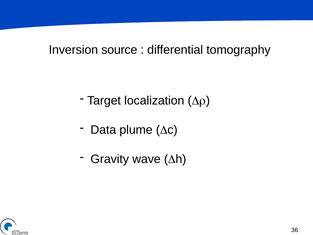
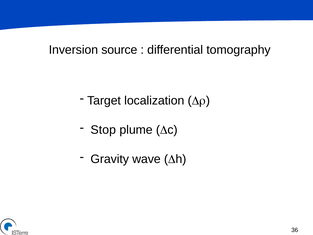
Data: Data -> Stop
